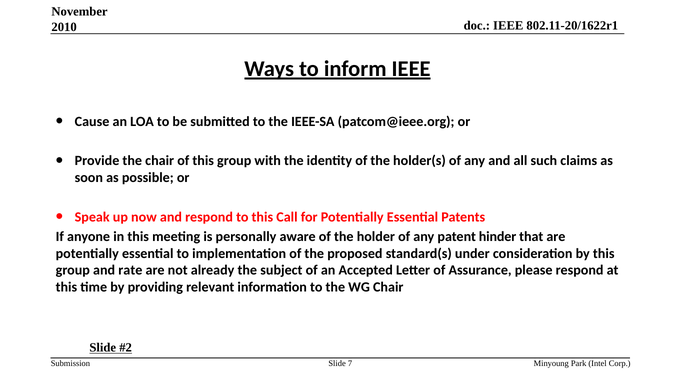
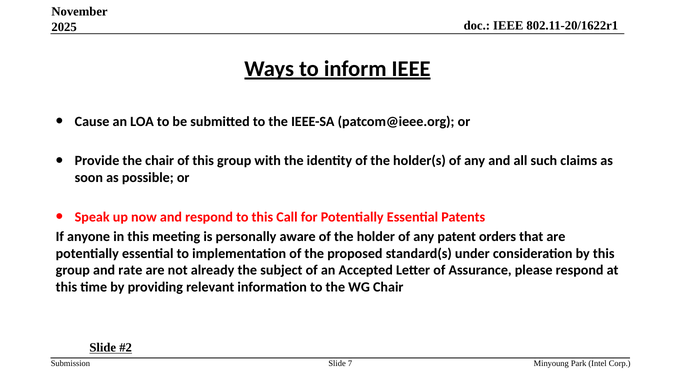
2010: 2010 -> 2025
hinder: hinder -> orders
